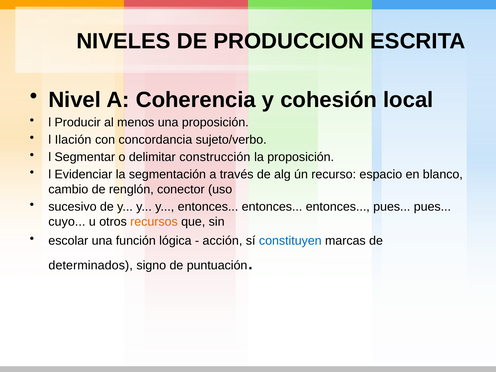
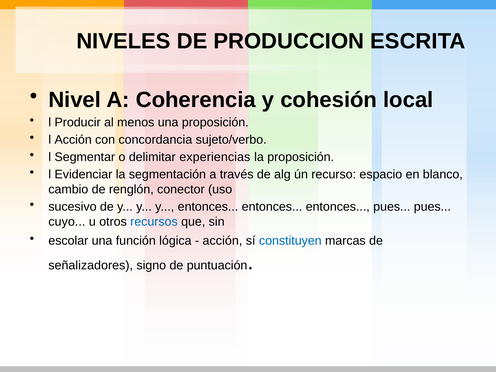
l Ilación: Ilación -> Acción
construcción: construcción -> experiencias
recursos colour: orange -> blue
determinados: determinados -> señalizadores
